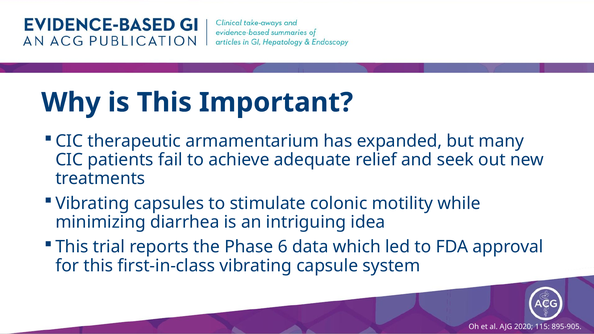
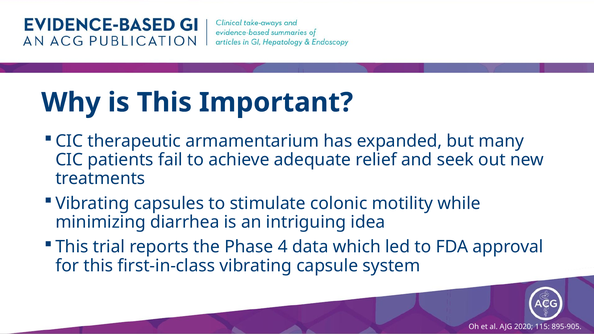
6: 6 -> 4
